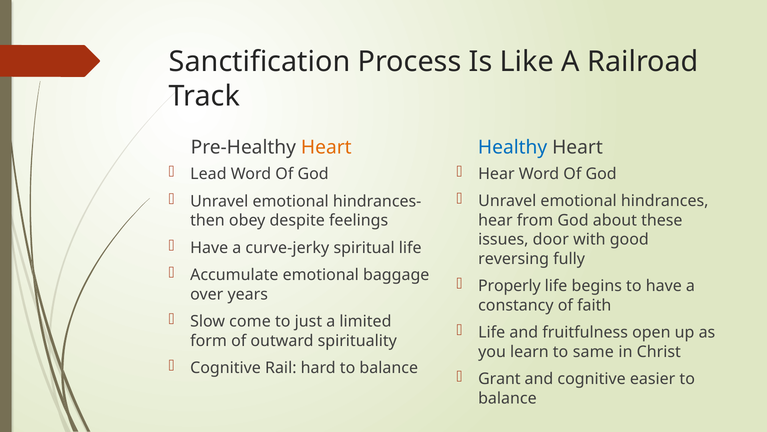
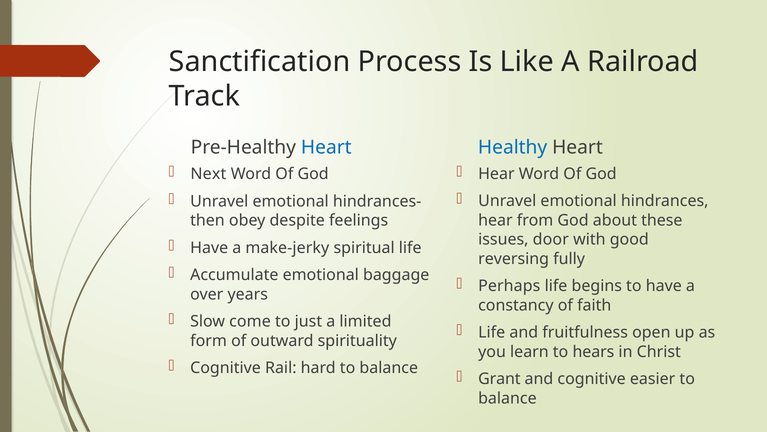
Heart at (326, 147) colour: orange -> blue
Lead: Lead -> Next
curve-jerky: curve-jerky -> make-jerky
Properly: Properly -> Perhaps
same: same -> hears
